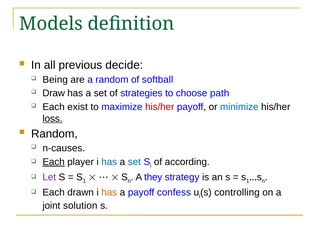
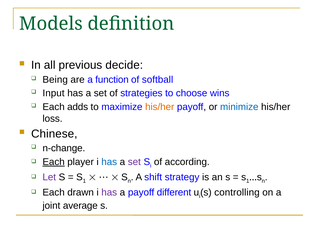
a random: random -> function
Draw: Draw -> Input
path: path -> wins
exist: exist -> adds
his/her at (160, 107) colour: red -> orange
loss underline: present -> none
Random at (54, 134): Random -> Chinese
n-causes: n-causes -> n-change
set at (134, 162) colour: blue -> purple
they: they -> shift
has at (109, 193) colour: orange -> purple
confess: confess -> different
solution: solution -> average
